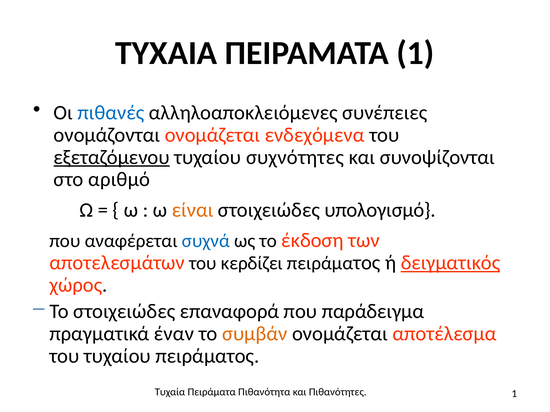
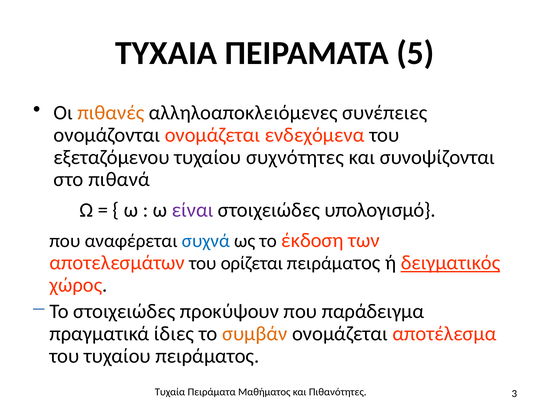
ΠΕΙΡΑΜΑΤΑ 1: 1 -> 5
πιθανές colour: blue -> orange
εξεταζόμενου underline: present -> none
αριθμό: αριθμό -> πιθανά
είναι colour: orange -> purple
κερδίζει: κερδίζει -> ορίζεται
επαναφορά: επαναφορά -> προκύψουν
έναν: έναν -> ίδιες
Πιθανότητα: Πιθανότητα -> Μαθήματος
Πιθανότητες 1: 1 -> 3
